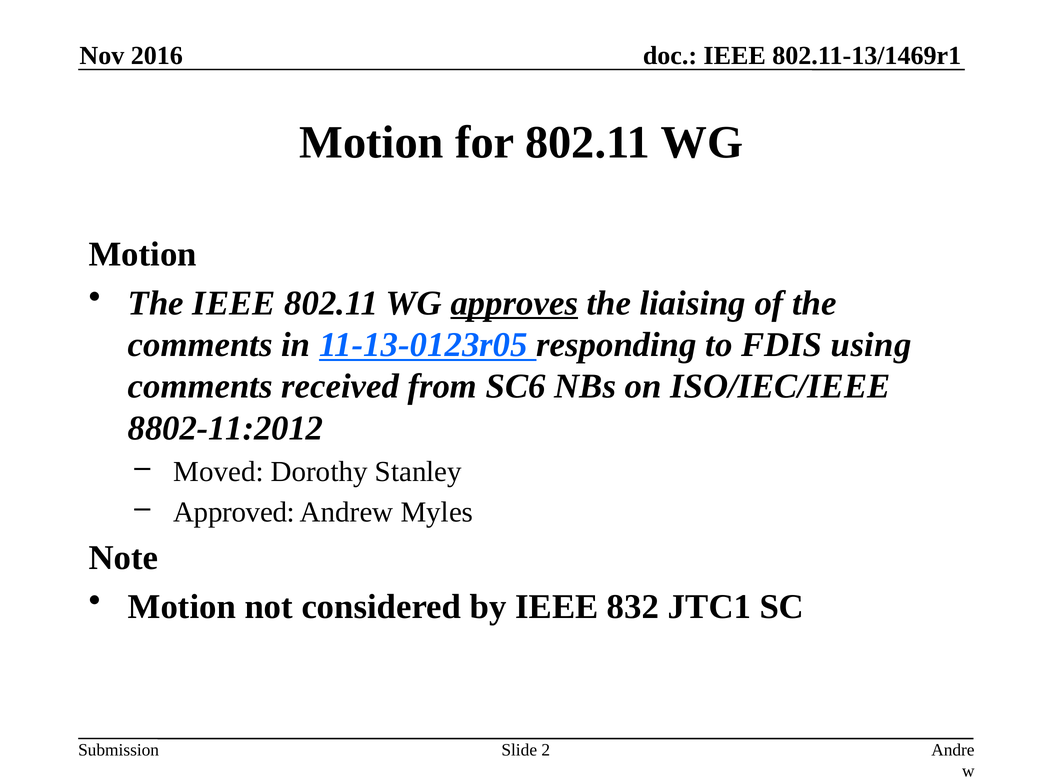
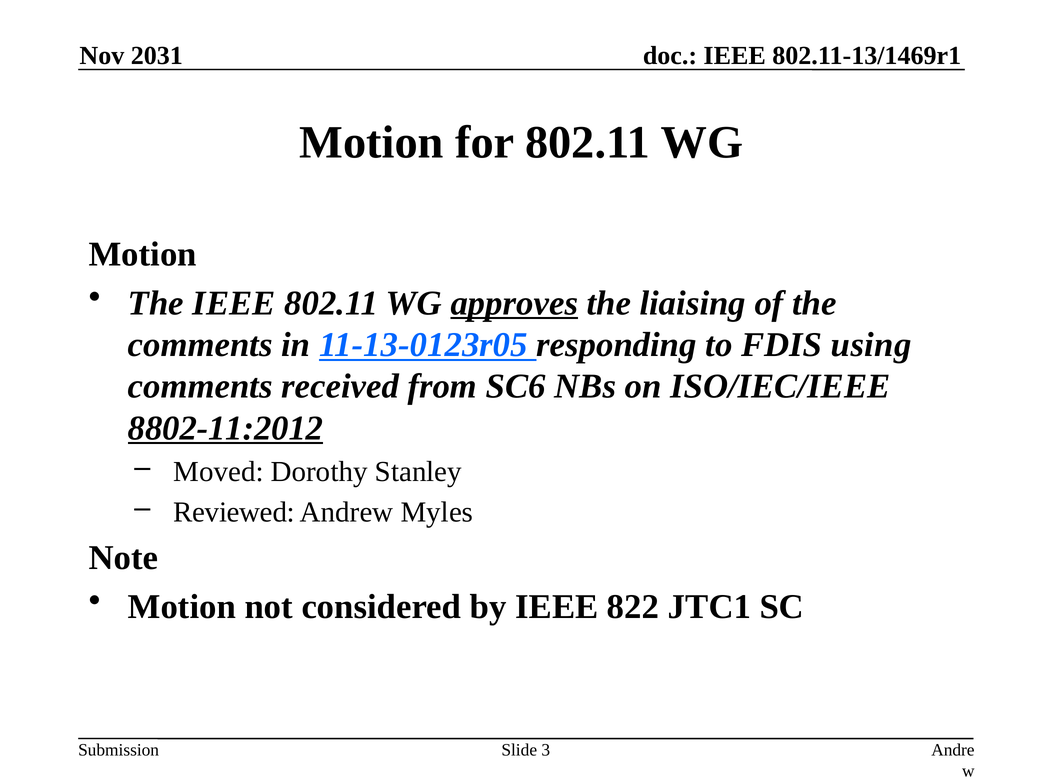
2016: 2016 -> 2031
8802-11:2012 underline: none -> present
Approved: Approved -> Reviewed
832: 832 -> 822
2: 2 -> 3
